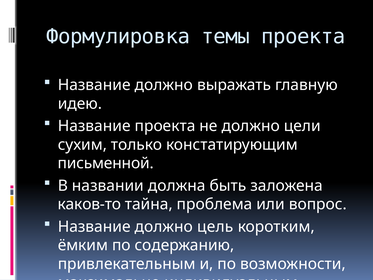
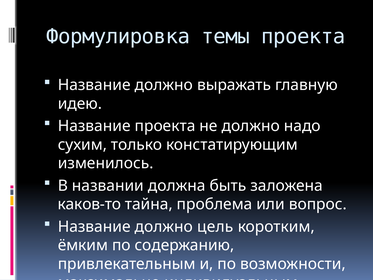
цели: цели -> надо
письменной: письменной -> изменилось
